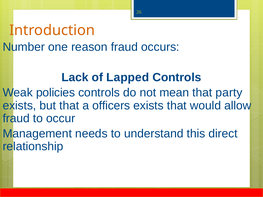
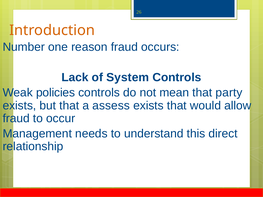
Lapped: Lapped -> System
officers: officers -> assess
